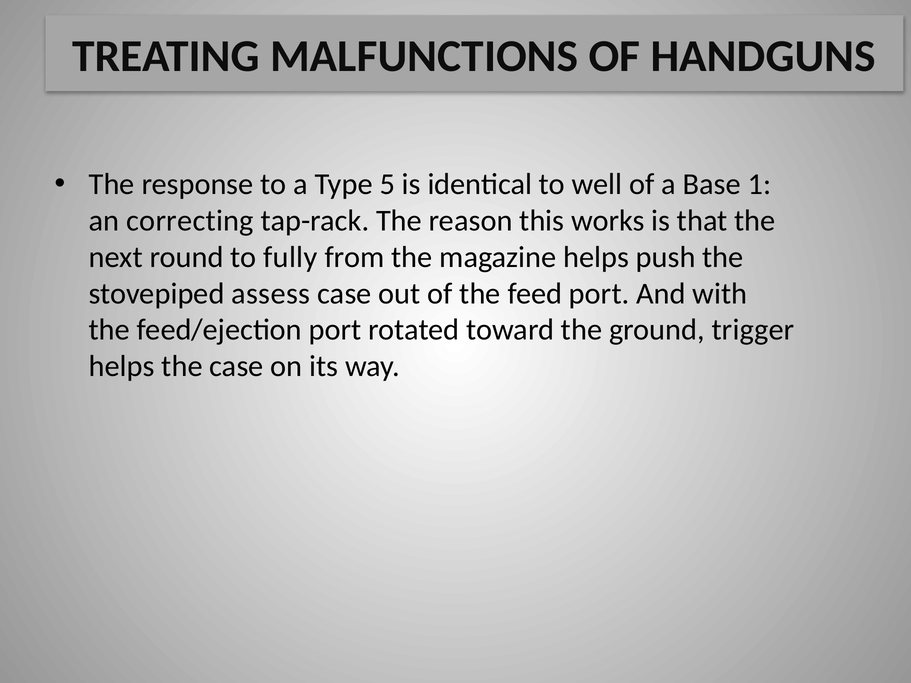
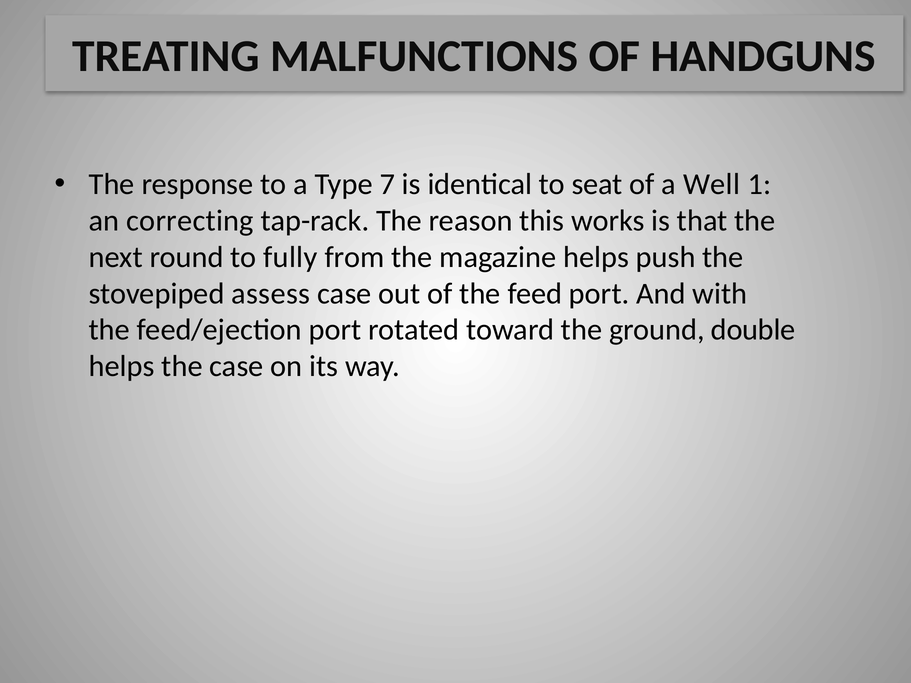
5: 5 -> 7
well: well -> seat
Base: Base -> Well
trigger: trigger -> double
